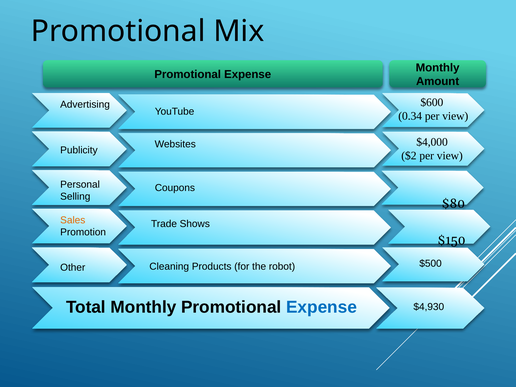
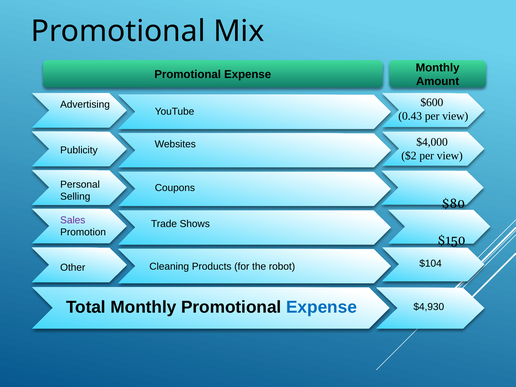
0.34: 0.34 -> 0.43
Sales colour: orange -> purple
$500: $500 -> $104
